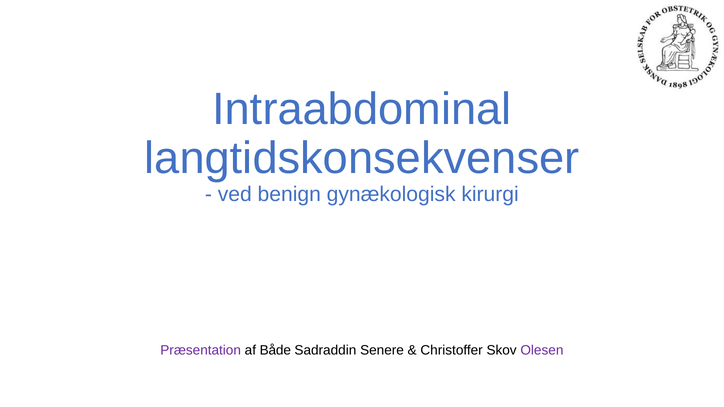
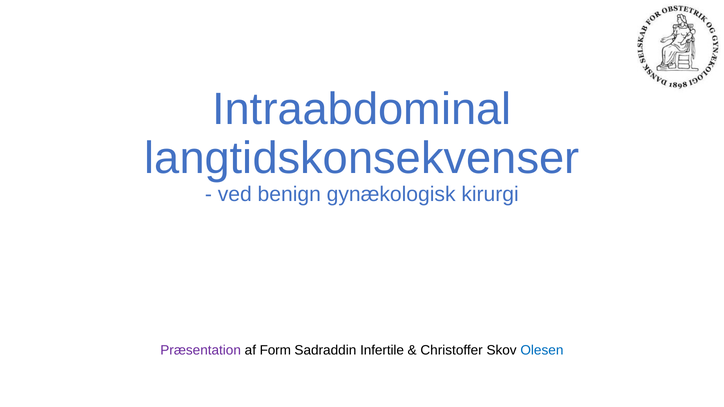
Både: Både -> Form
Senere: Senere -> Infertile
Olesen colour: purple -> blue
